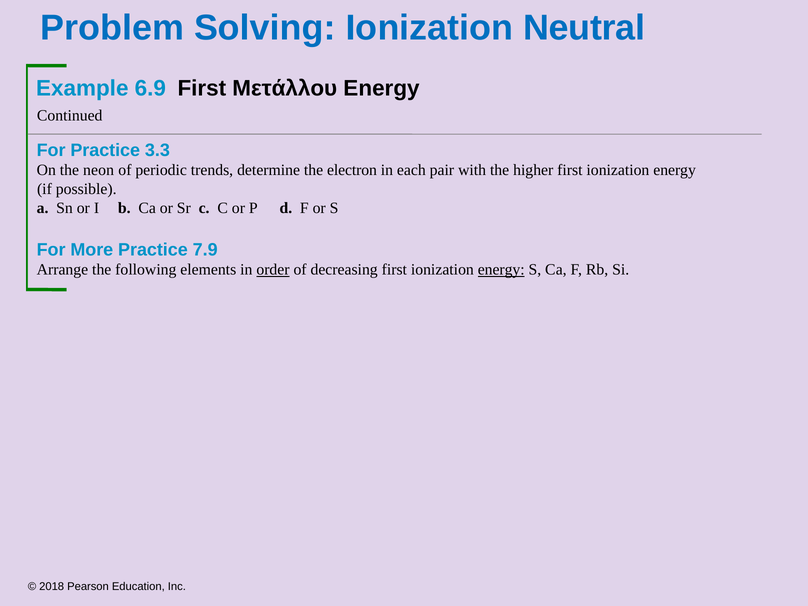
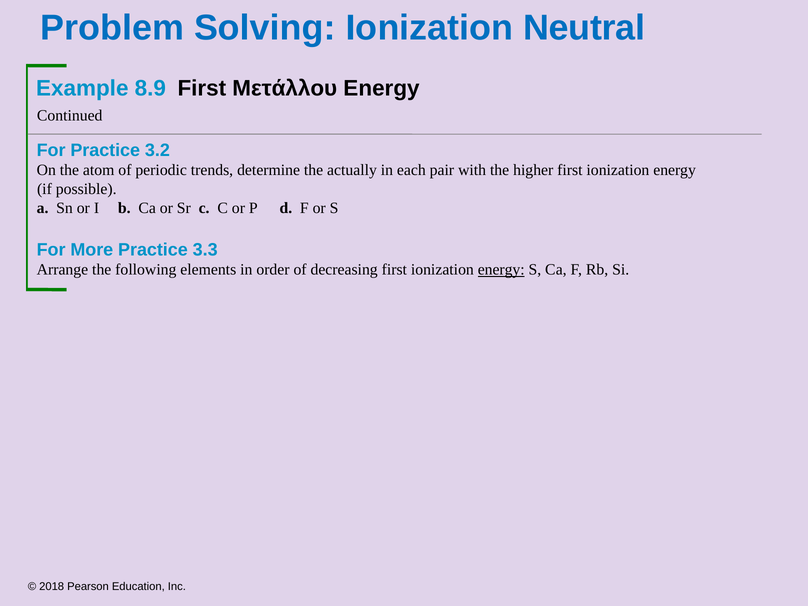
6.9: 6.9 -> 8.9
3.3: 3.3 -> 3.2
neon: neon -> atom
electron: electron -> actually
7.9: 7.9 -> 3.3
order underline: present -> none
